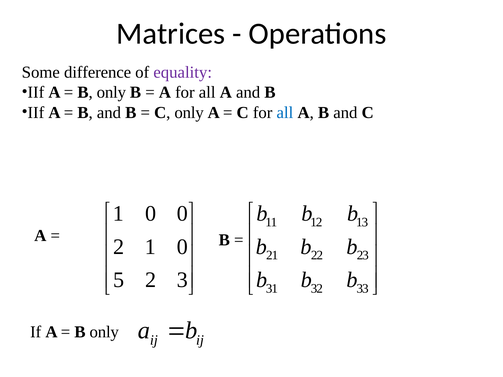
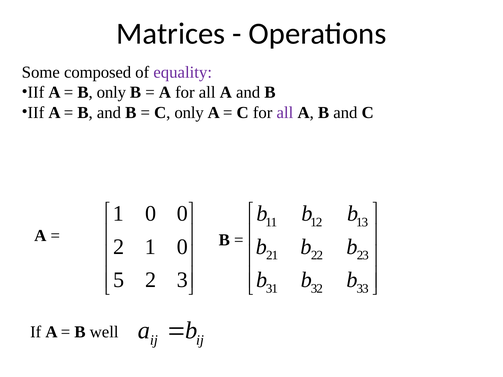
difference: difference -> composed
all at (285, 113) colour: blue -> purple
only at (104, 332): only -> well
